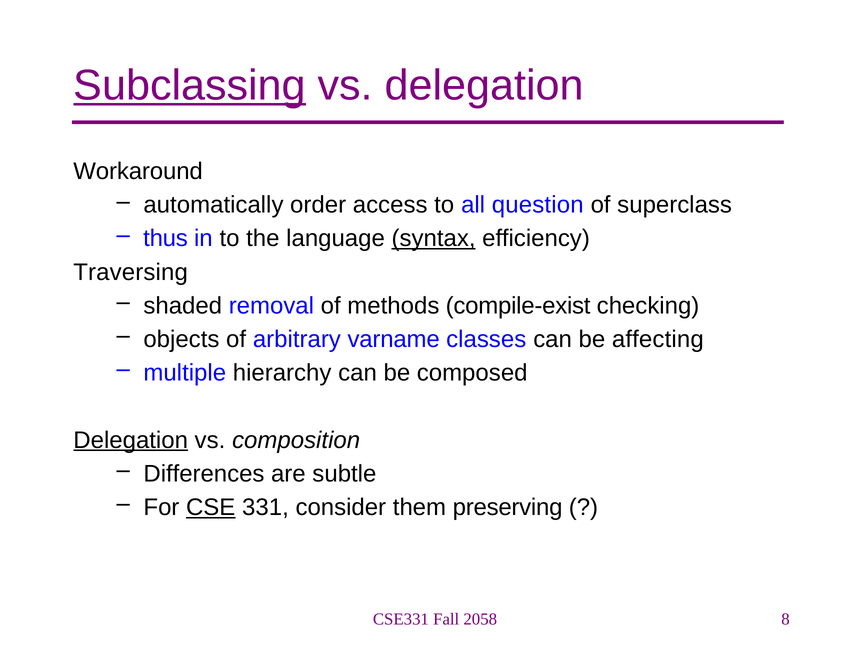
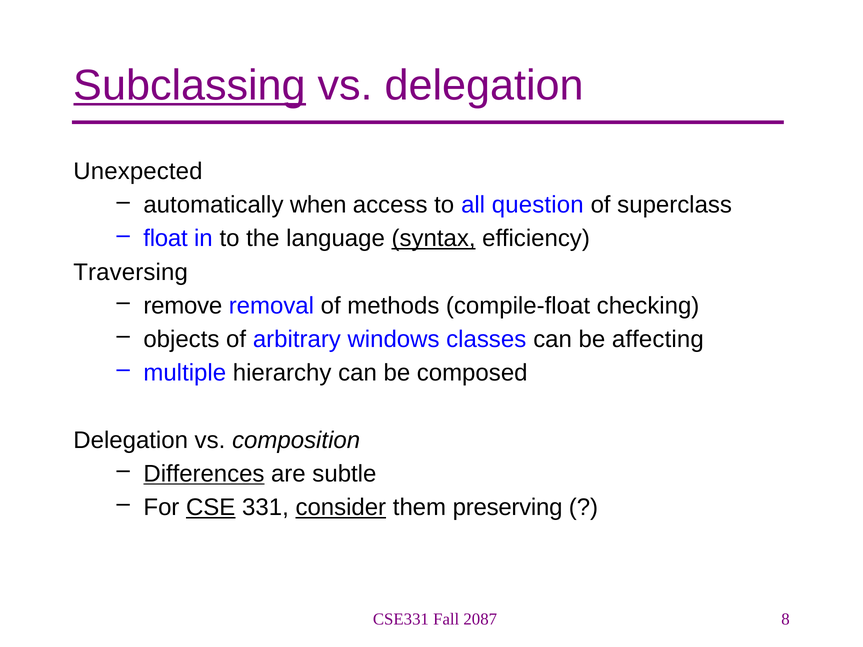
Workaround: Workaround -> Unexpected
order: order -> when
thus: thus -> float
shaded: shaded -> remove
compile-exist: compile-exist -> compile-float
varname: varname -> windows
Delegation at (131, 440) underline: present -> none
Differences underline: none -> present
consider underline: none -> present
2058: 2058 -> 2087
